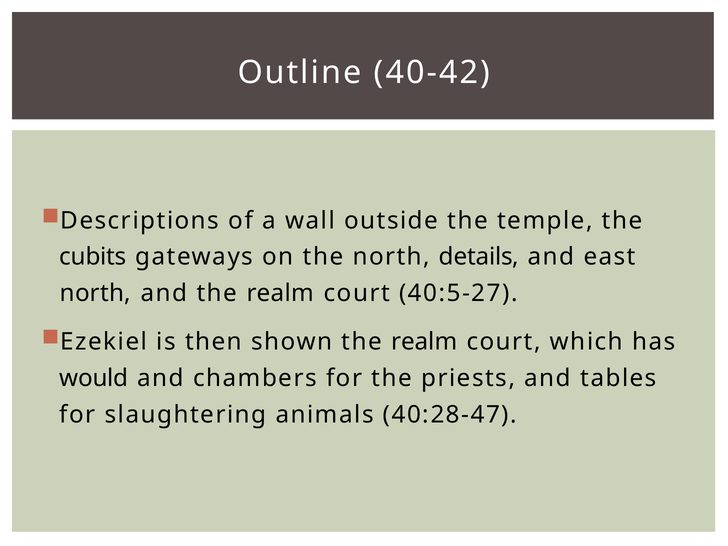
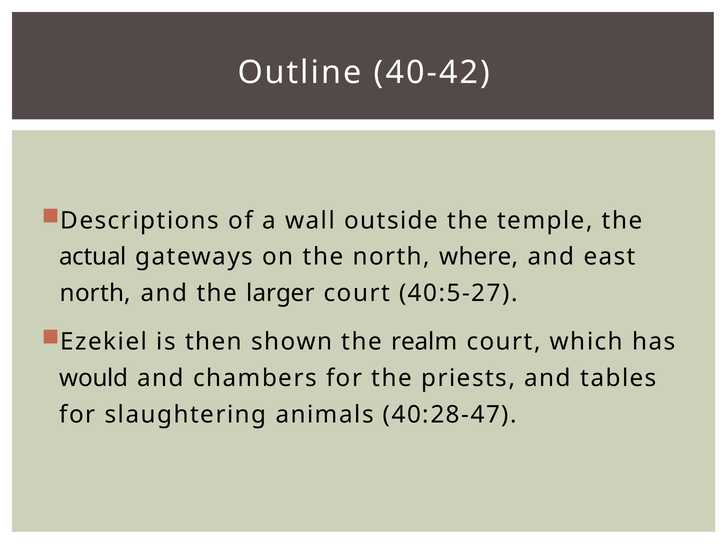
cubits: cubits -> actual
details: details -> where
and the realm: realm -> larger
